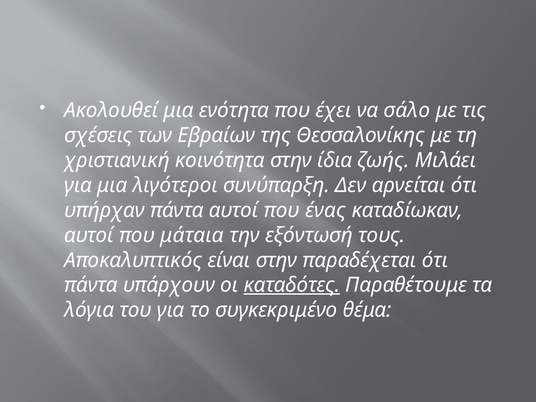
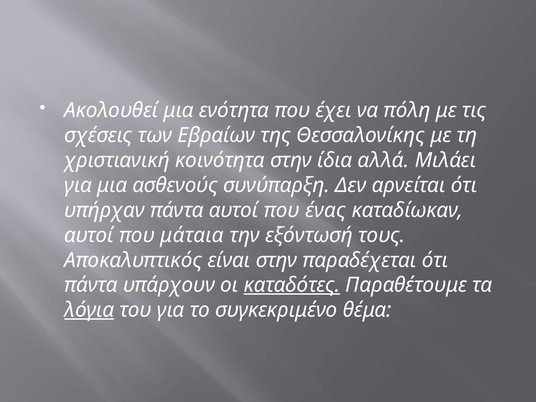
σάλο: σάλο -> πόλη
ζωής: ζωής -> αλλά
λιγότεροι: λιγότεροι -> ασθενούς
λόγια underline: none -> present
